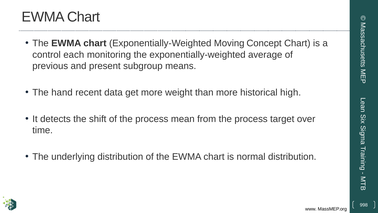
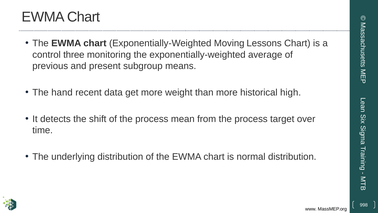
Concept: Concept -> Lessons
each: each -> three
